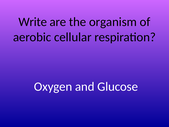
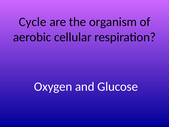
Write: Write -> Cycle
